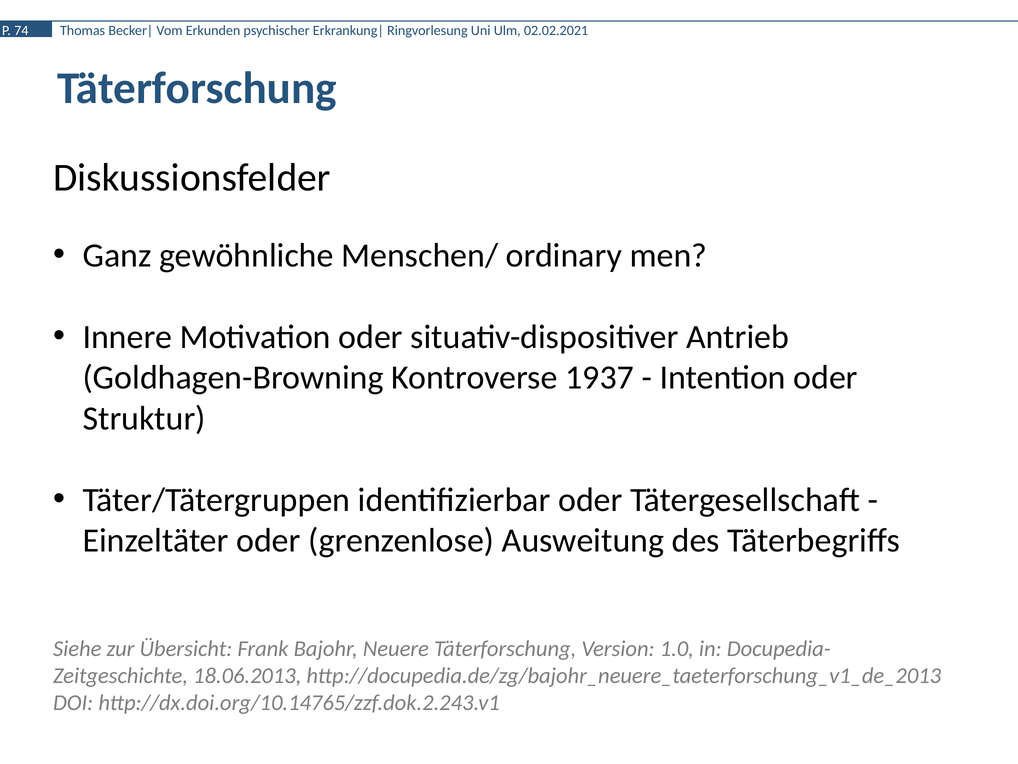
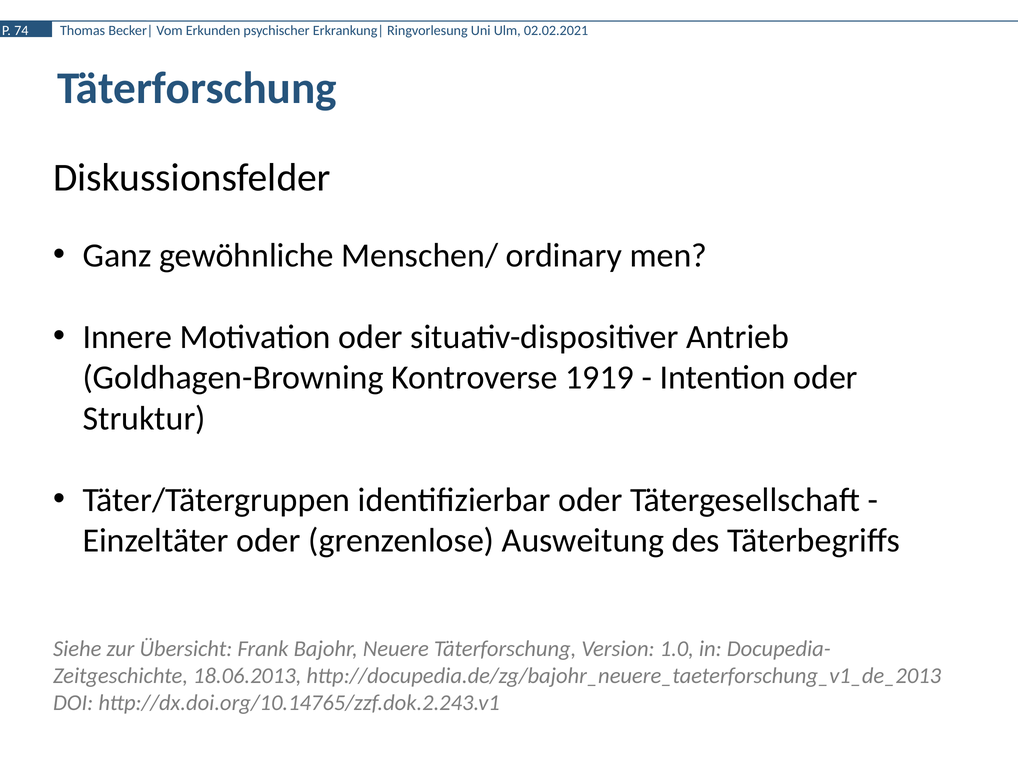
1937: 1937 -> 1919
